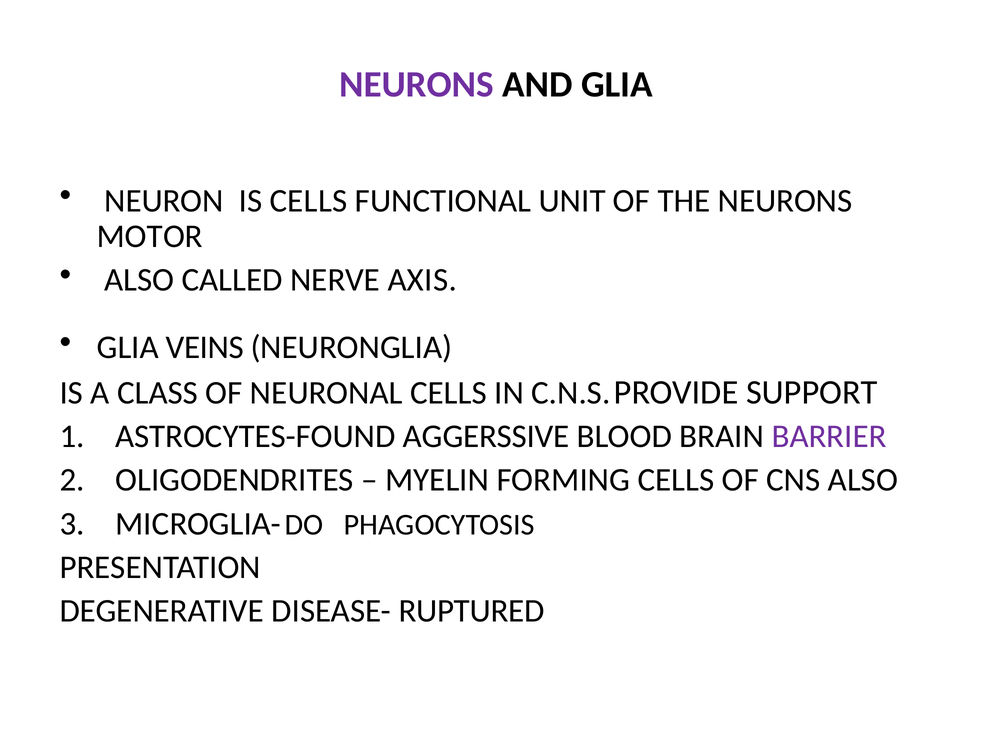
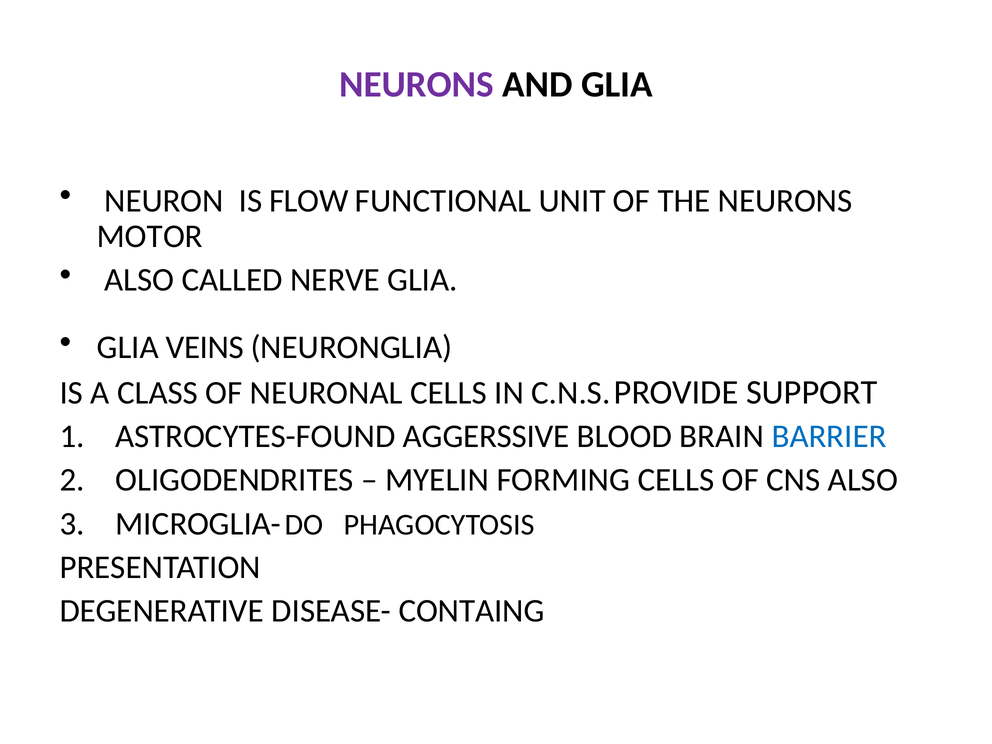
IS CELLS: CELLS -> FLOW
NERVE AXIS: AXIS -> GLIA
BARRIER colour: purple -> blue
RUPTURED: RUPTURED -> CONTAING
